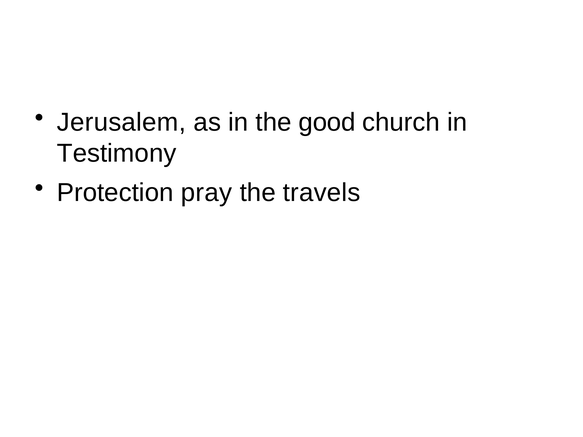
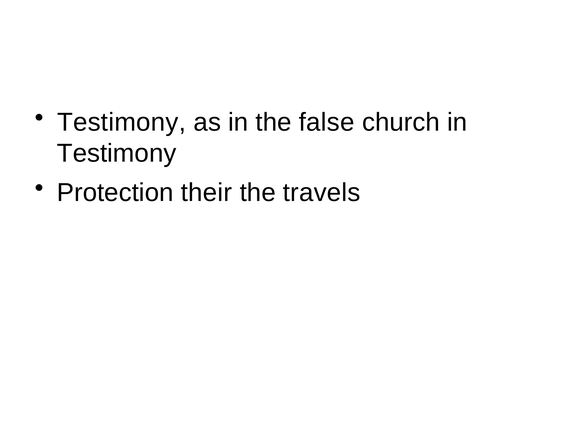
Jerusalem at (122, 122): Jerusalem -> Testimony
good: good -> false
pray: pray -> their
